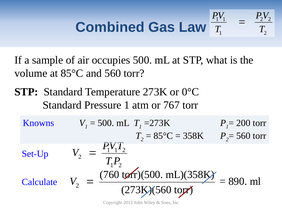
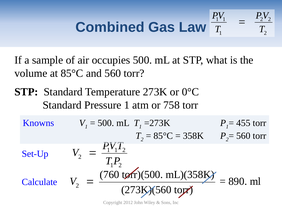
767: 767 -> 758
200: 200 -> 455
